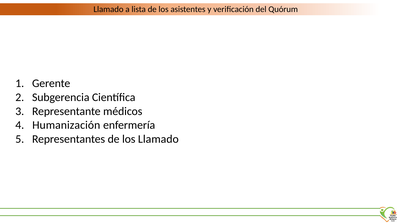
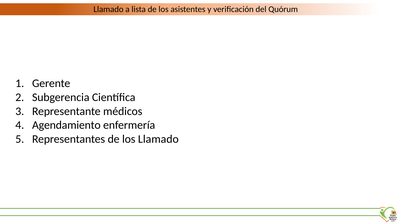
Humanización: Humanización -> Agendamiento
